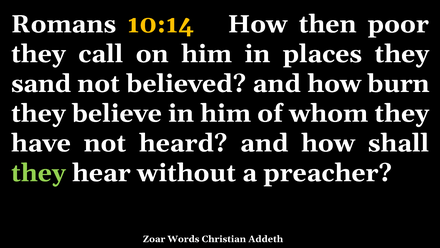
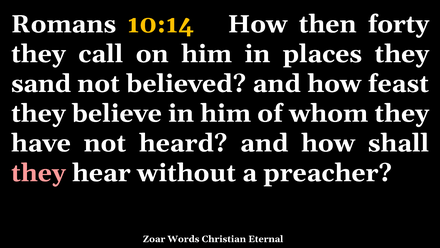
poor: poor -> forty
burn: burn -> feast
they at (38, 173) colour: light green -> pink
Addeth: Addeth -> Eternal
